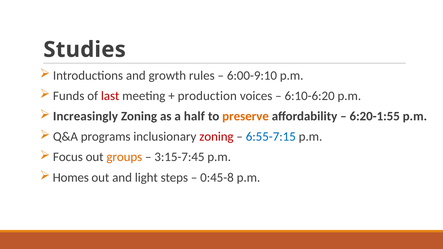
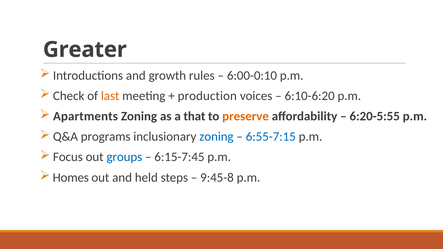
Studies: Studies -> Greater
6:00-9:10: 6:00-9:10 -> 6:00-0:10
Funds: Funds -> Check
last colour: red -> orange
Increasingly: Increasingly -> Apartments
half: half -> that
6:20-1:55: 6:20-1:55 -> 6:20-5:55
zoning at (216, 137) colour: red -> blue
groups colour: orange -> blue
3:15-7:45: 3:15-7:45 -> 6:15-7:45
light: light -> held
0:45-8: 0:45-8 -> 9:45-8
